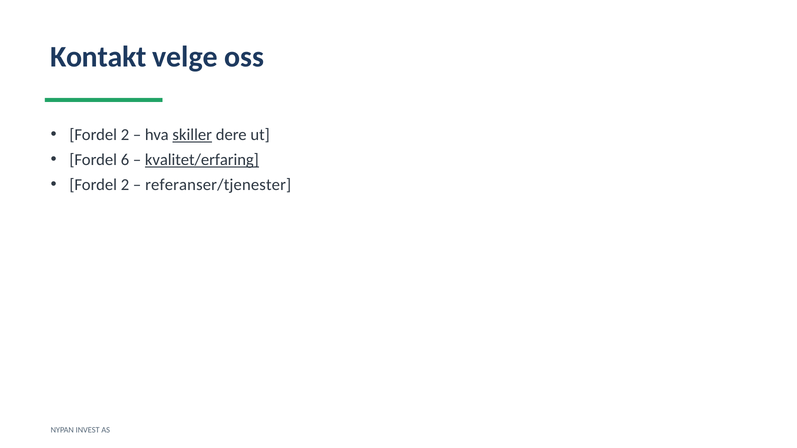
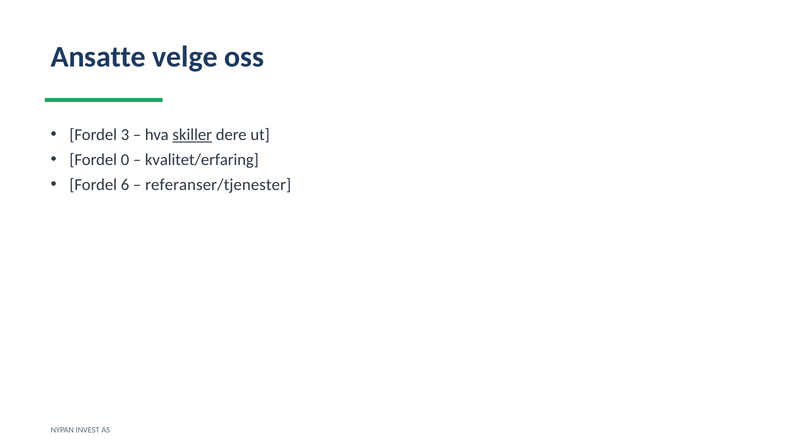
Kontakt: Kontakt -> Ansatte
2 at (125, 135): 2 -> 3
6: 6 -> 0
kvalitet/erfaring underline: present -> none
2 at (125, 185): 2 -> 6
